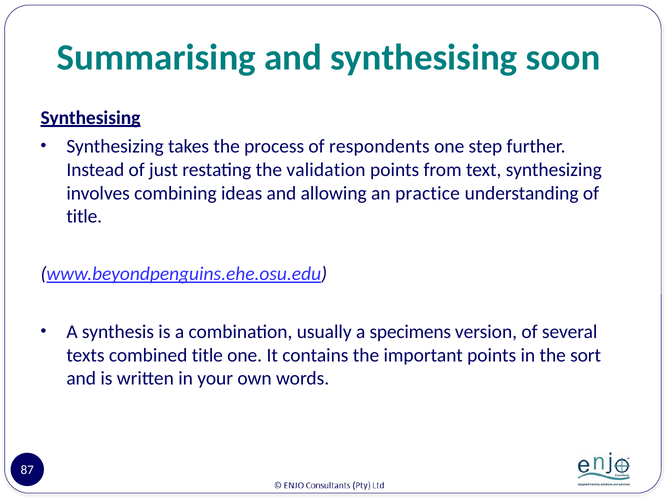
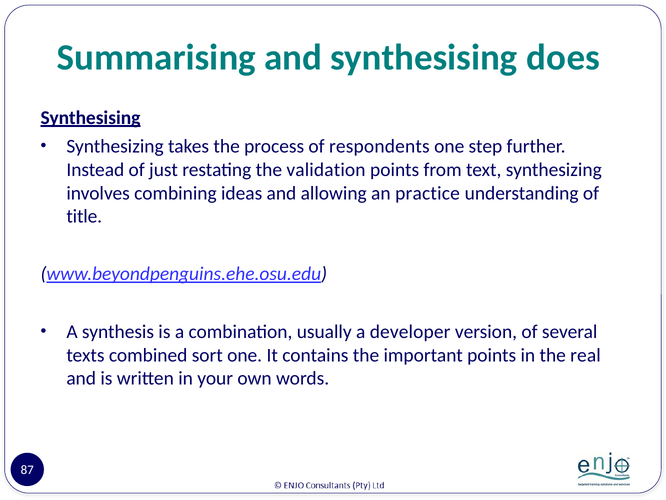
soon: soon -> does
specimens: specimens -> developer
combined title: title -> sort
sort: sort -> real
